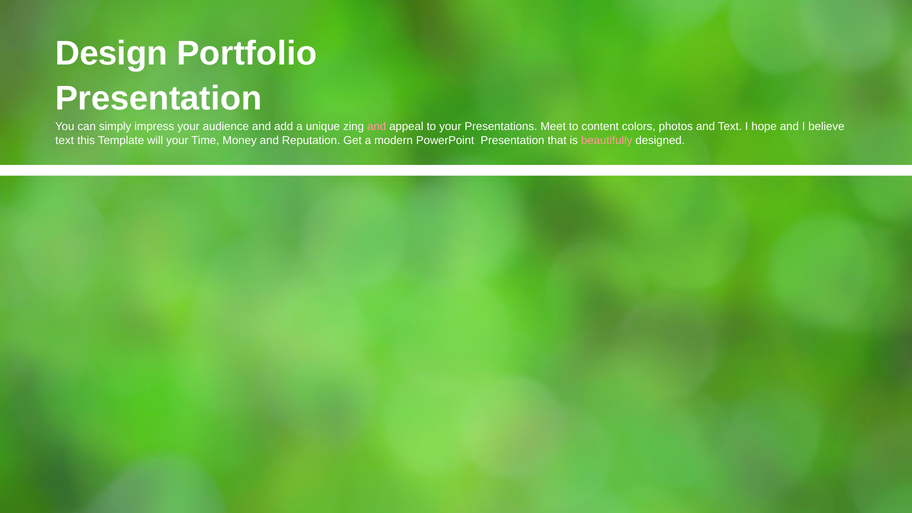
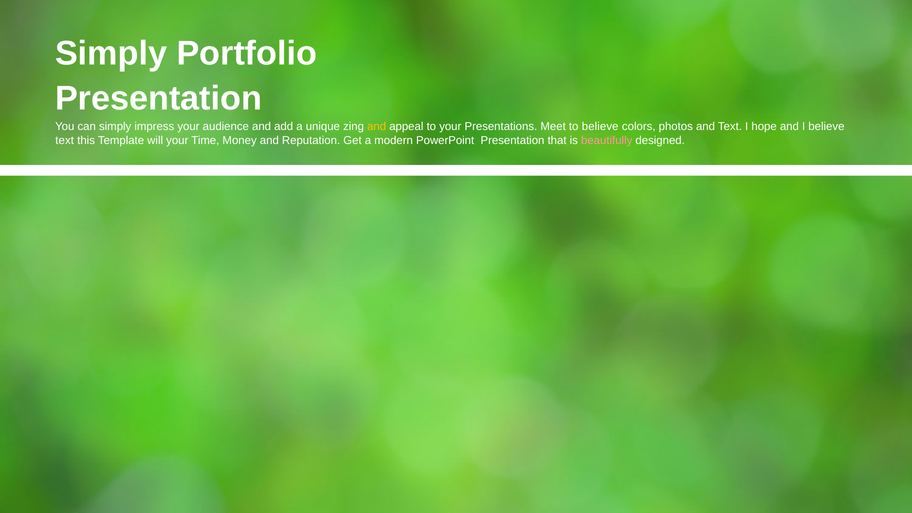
Design at (111, 53): Design -> Simply
and at (377, 127) colour: pink -> yellow
to content: content -> believe
